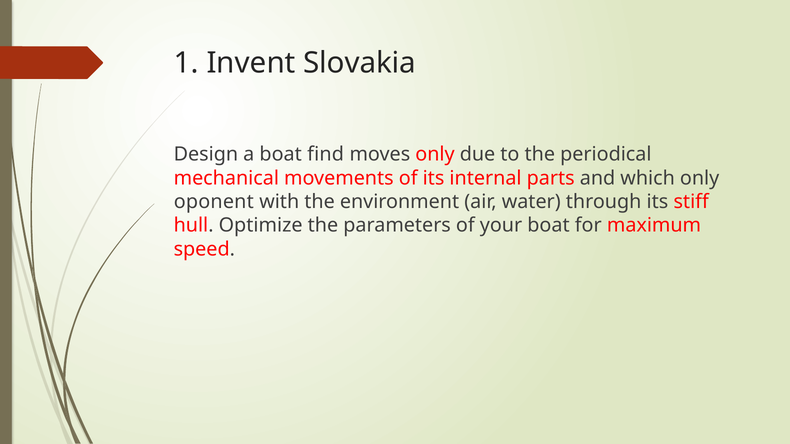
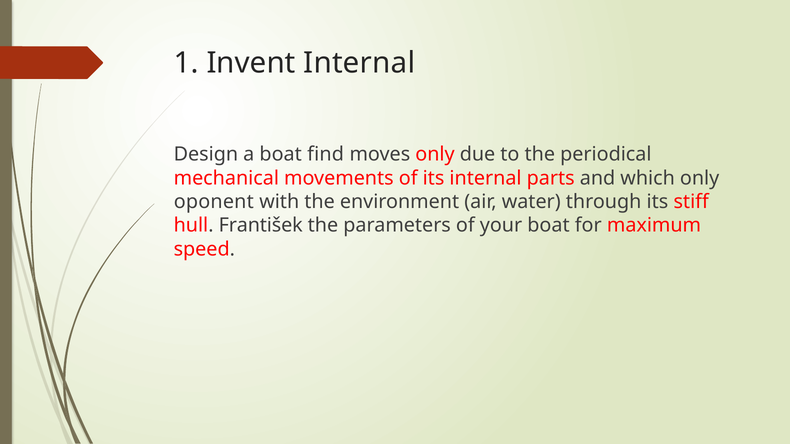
Invent Slovakia: Slovakia -> Internal
Optimize: Optimize -> František
